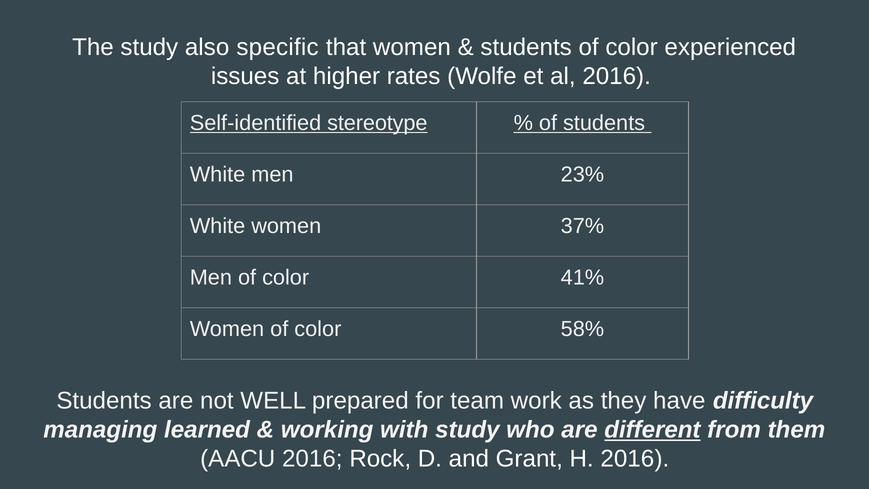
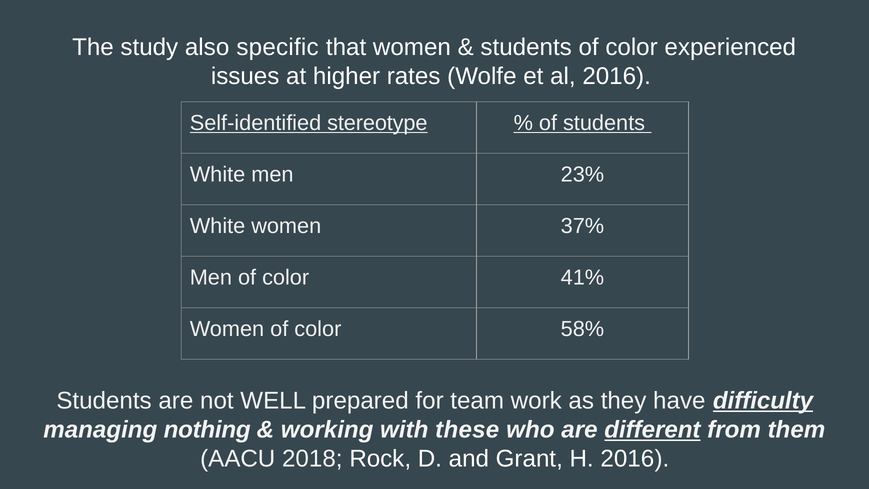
difficulty underline: none -> present
learned: learned -> nothing
with study: study -> these
AACU 2016: 2016 -> 2018
